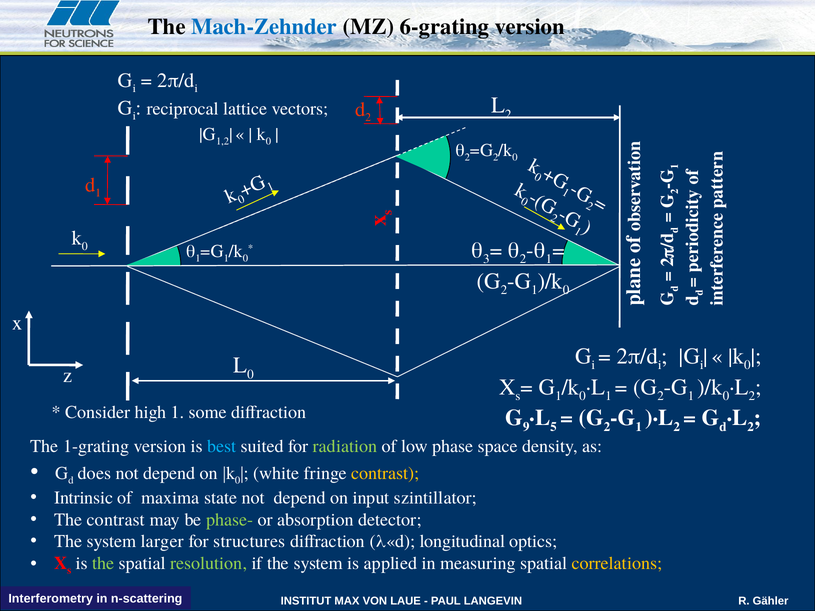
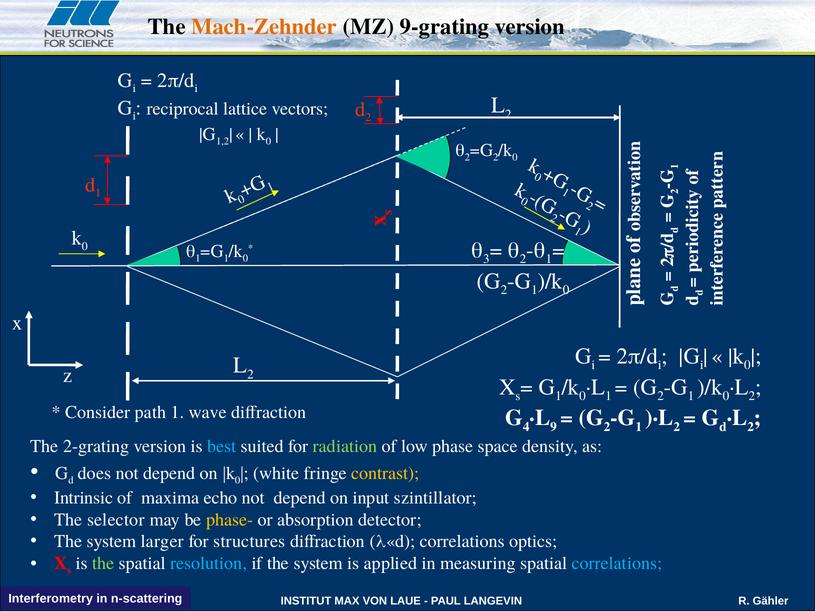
Mach-Zehnder colour: blue -> orange
6-grating: 6-grating -> 9-grating
0 at (250, 374): 0 -> 2
high: high -> path
some: some -> wave
9: 9 -> 4
5: 5 -> 9
1-grating: 1-grating -> 2-grating
state: state -> echo
The contrast: contrast -> selector
phase- colour: light green -> yellow
λ«d longitudinal: longitudinal -> correlations
resolution colour: light green -> light blue
correlations at (617, 563) colour: yellow -> light blue
